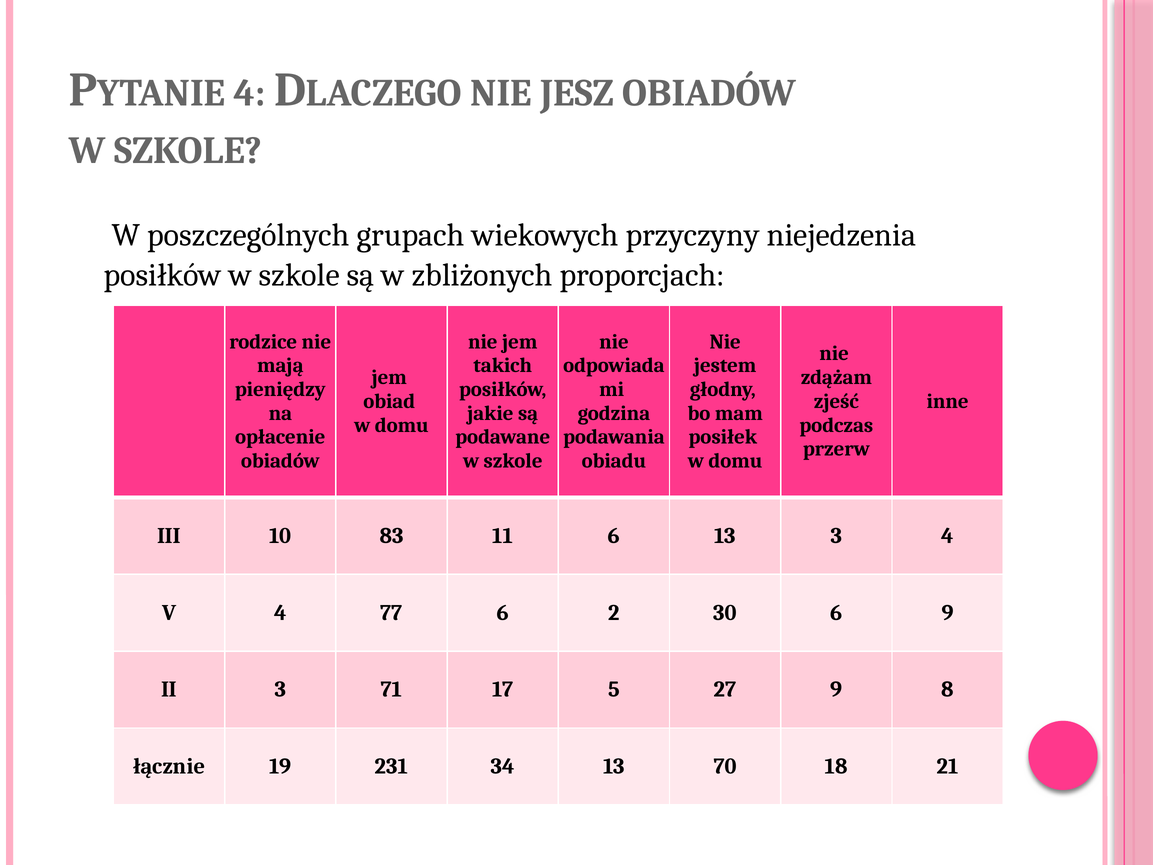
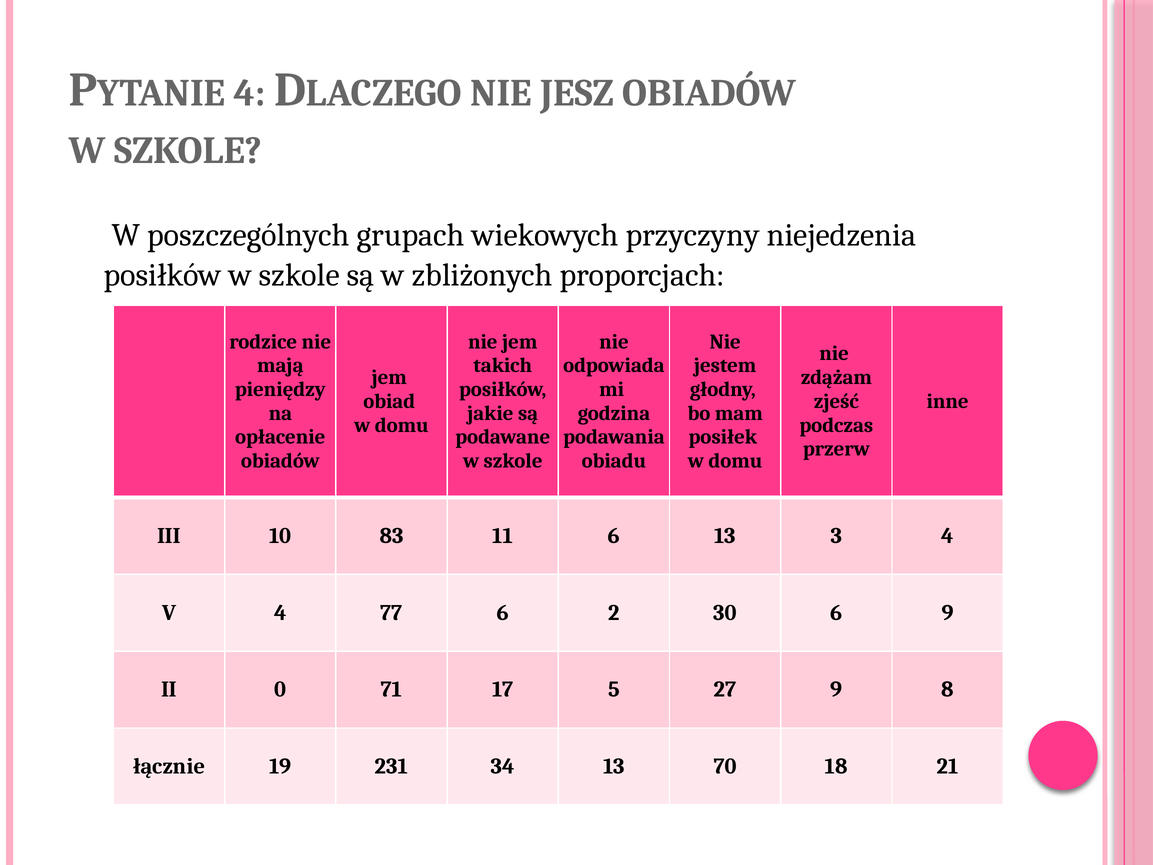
II 3: 3 -> 0
